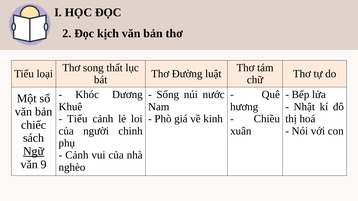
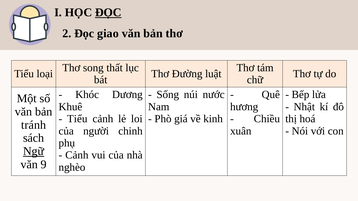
ĐỌC at (108, 13) underline: none -> present
kịch: kịch -> giao
chiếc: chiếc -> tránh
